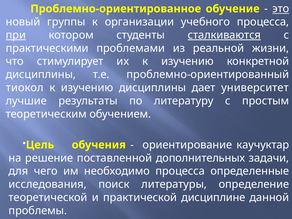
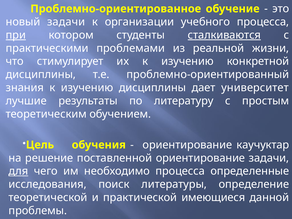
это underline: present -> none
новый группы: группы -> задачи
тиокол: тиокол -> знания
поставленной дополнительных: дополнительных -> ориентирование
для underline: none -> present
дисциплине: дисциплине -> имеющиеся
